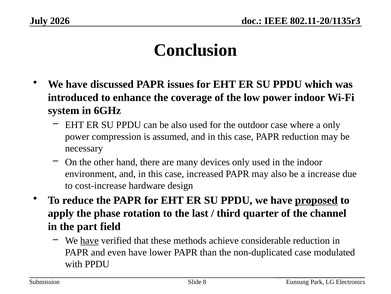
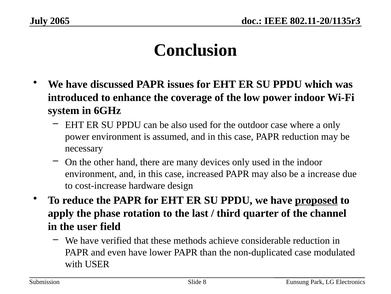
2026: 2026 -> 2065
power compression: compression -> environment
the part: part -> user
have at (89, 240) underline: present -> none
with PPDU: PPDU -> USER
